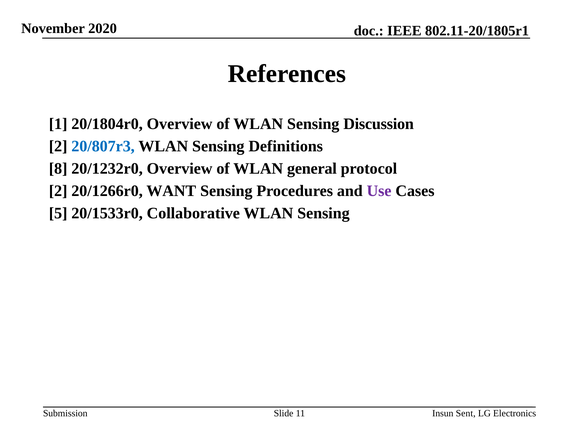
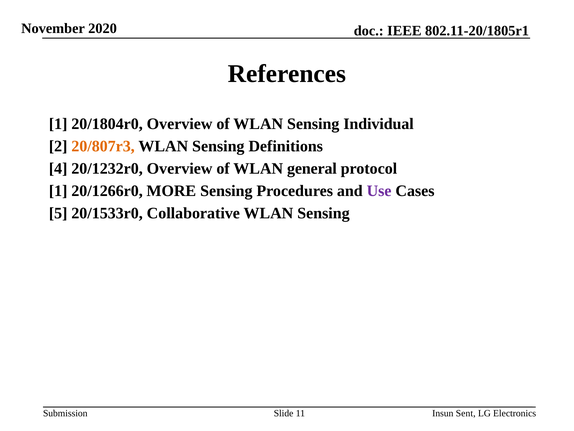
Discussion: Discussion -> Individual
20/807r3 colour: blue -> orange
8: 8 -> 4
2 at (58, 191): 2 -> 1
WANT: WANT -> MORE
